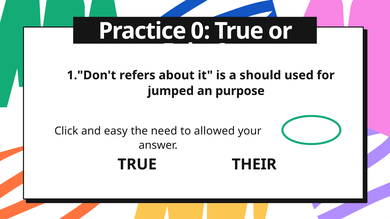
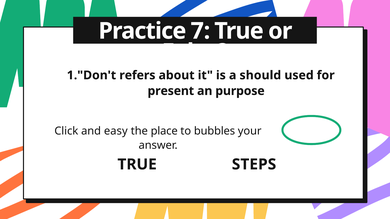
0: 0 -> 7
jumped: jumped -> present
need: need -> place
allowed: allowed -> bubbles
THEIR: THEIR -> STEPS
